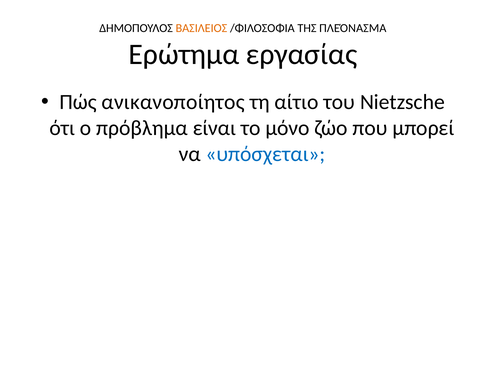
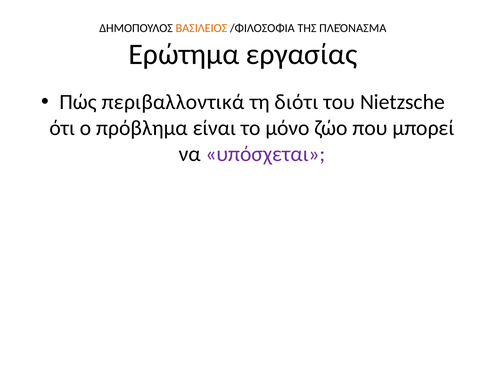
ανικανοποίητος: ανικανοποίητος -> περιβαλλοντικά
αίτιο: αίτιο -> διότι
υπόσχεται colour: blue -> purple
